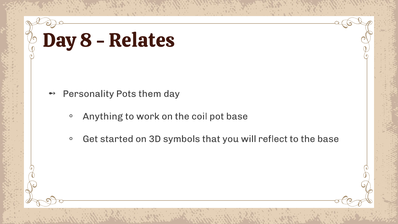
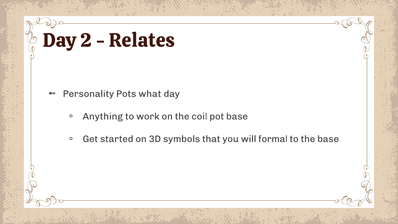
8: 8 -> 2
them: them -> what
reflect: reflect -> formal
